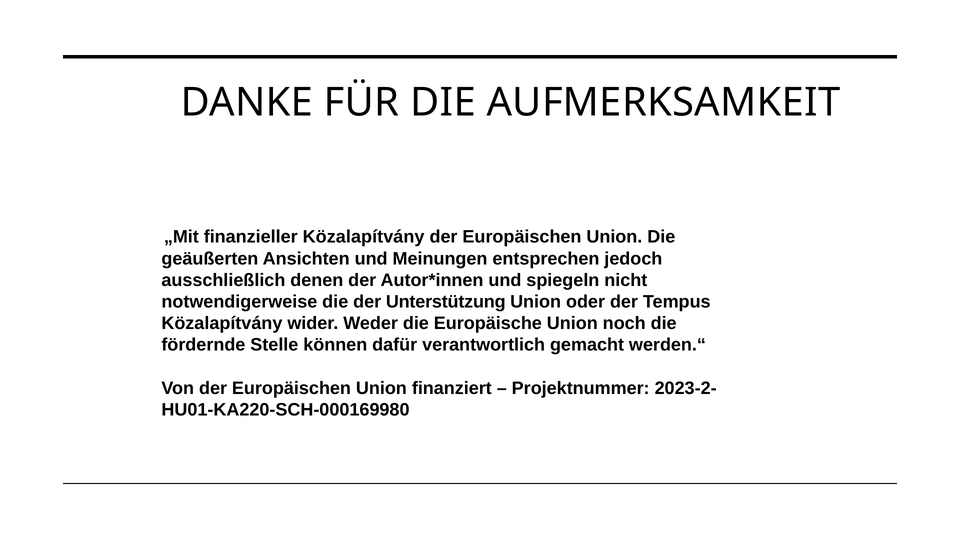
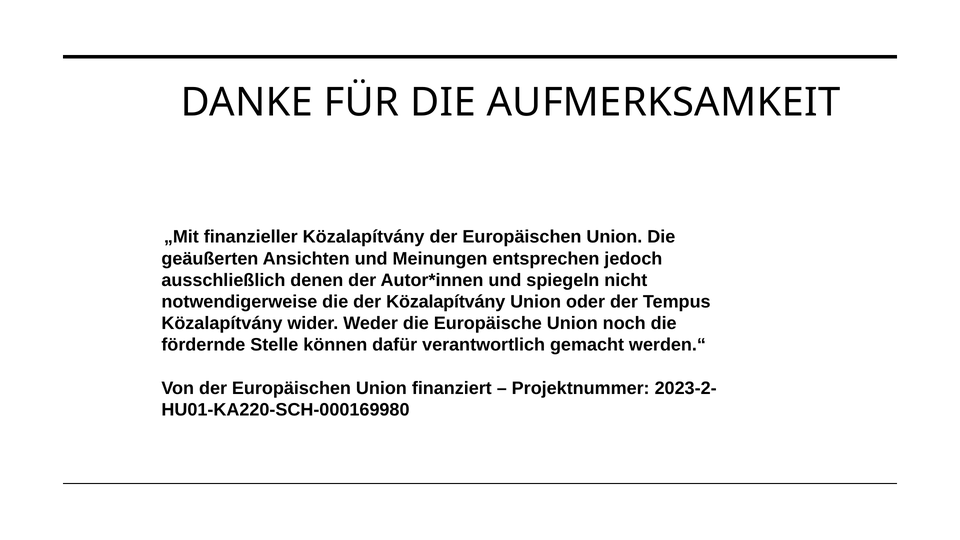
der Unterstützung: Unterstützung -> Közalapítvány
